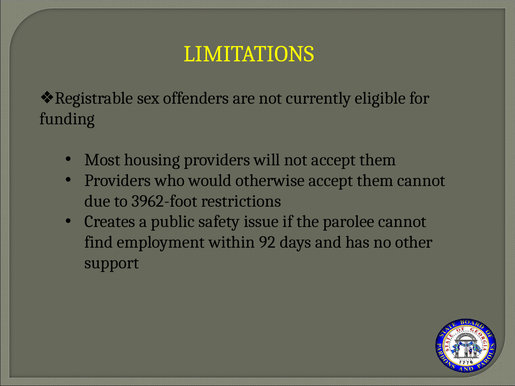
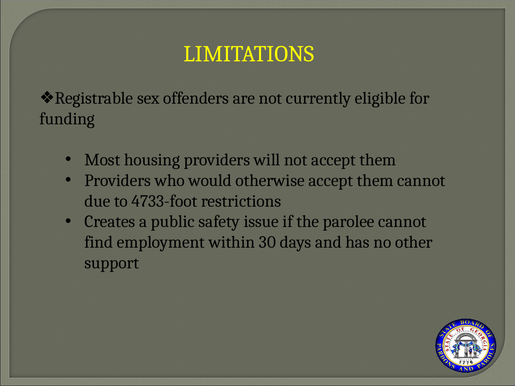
3962-foot: 3962-foot -> 4733-foot
92: 92 -> 30
